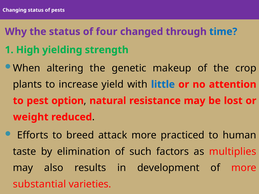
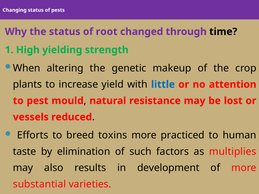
four: four -> root
time colour: blue -> black
option: option -> mould
weight: weight -> vessels
attack: attack -> toxins
